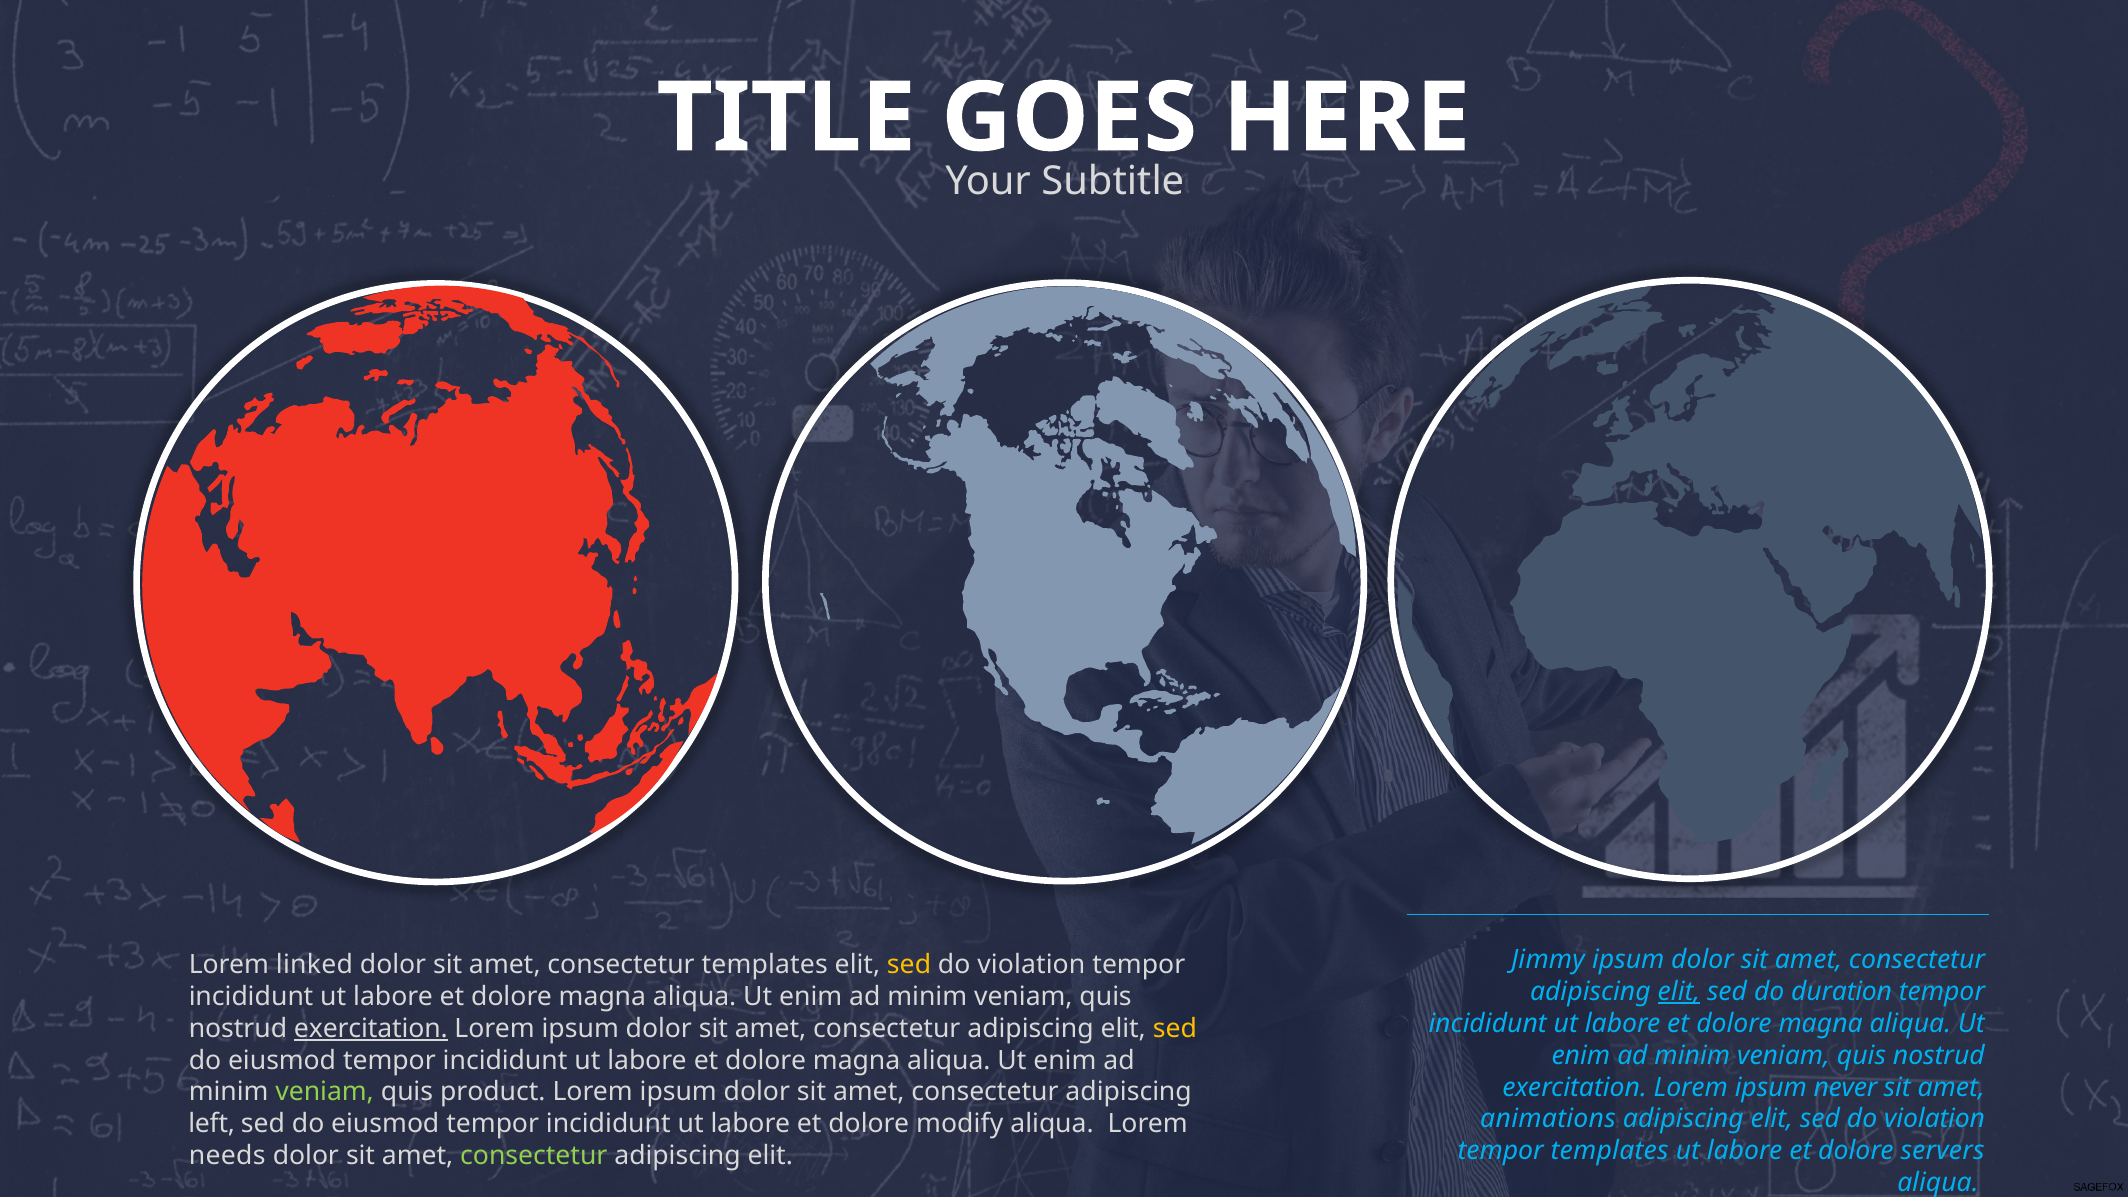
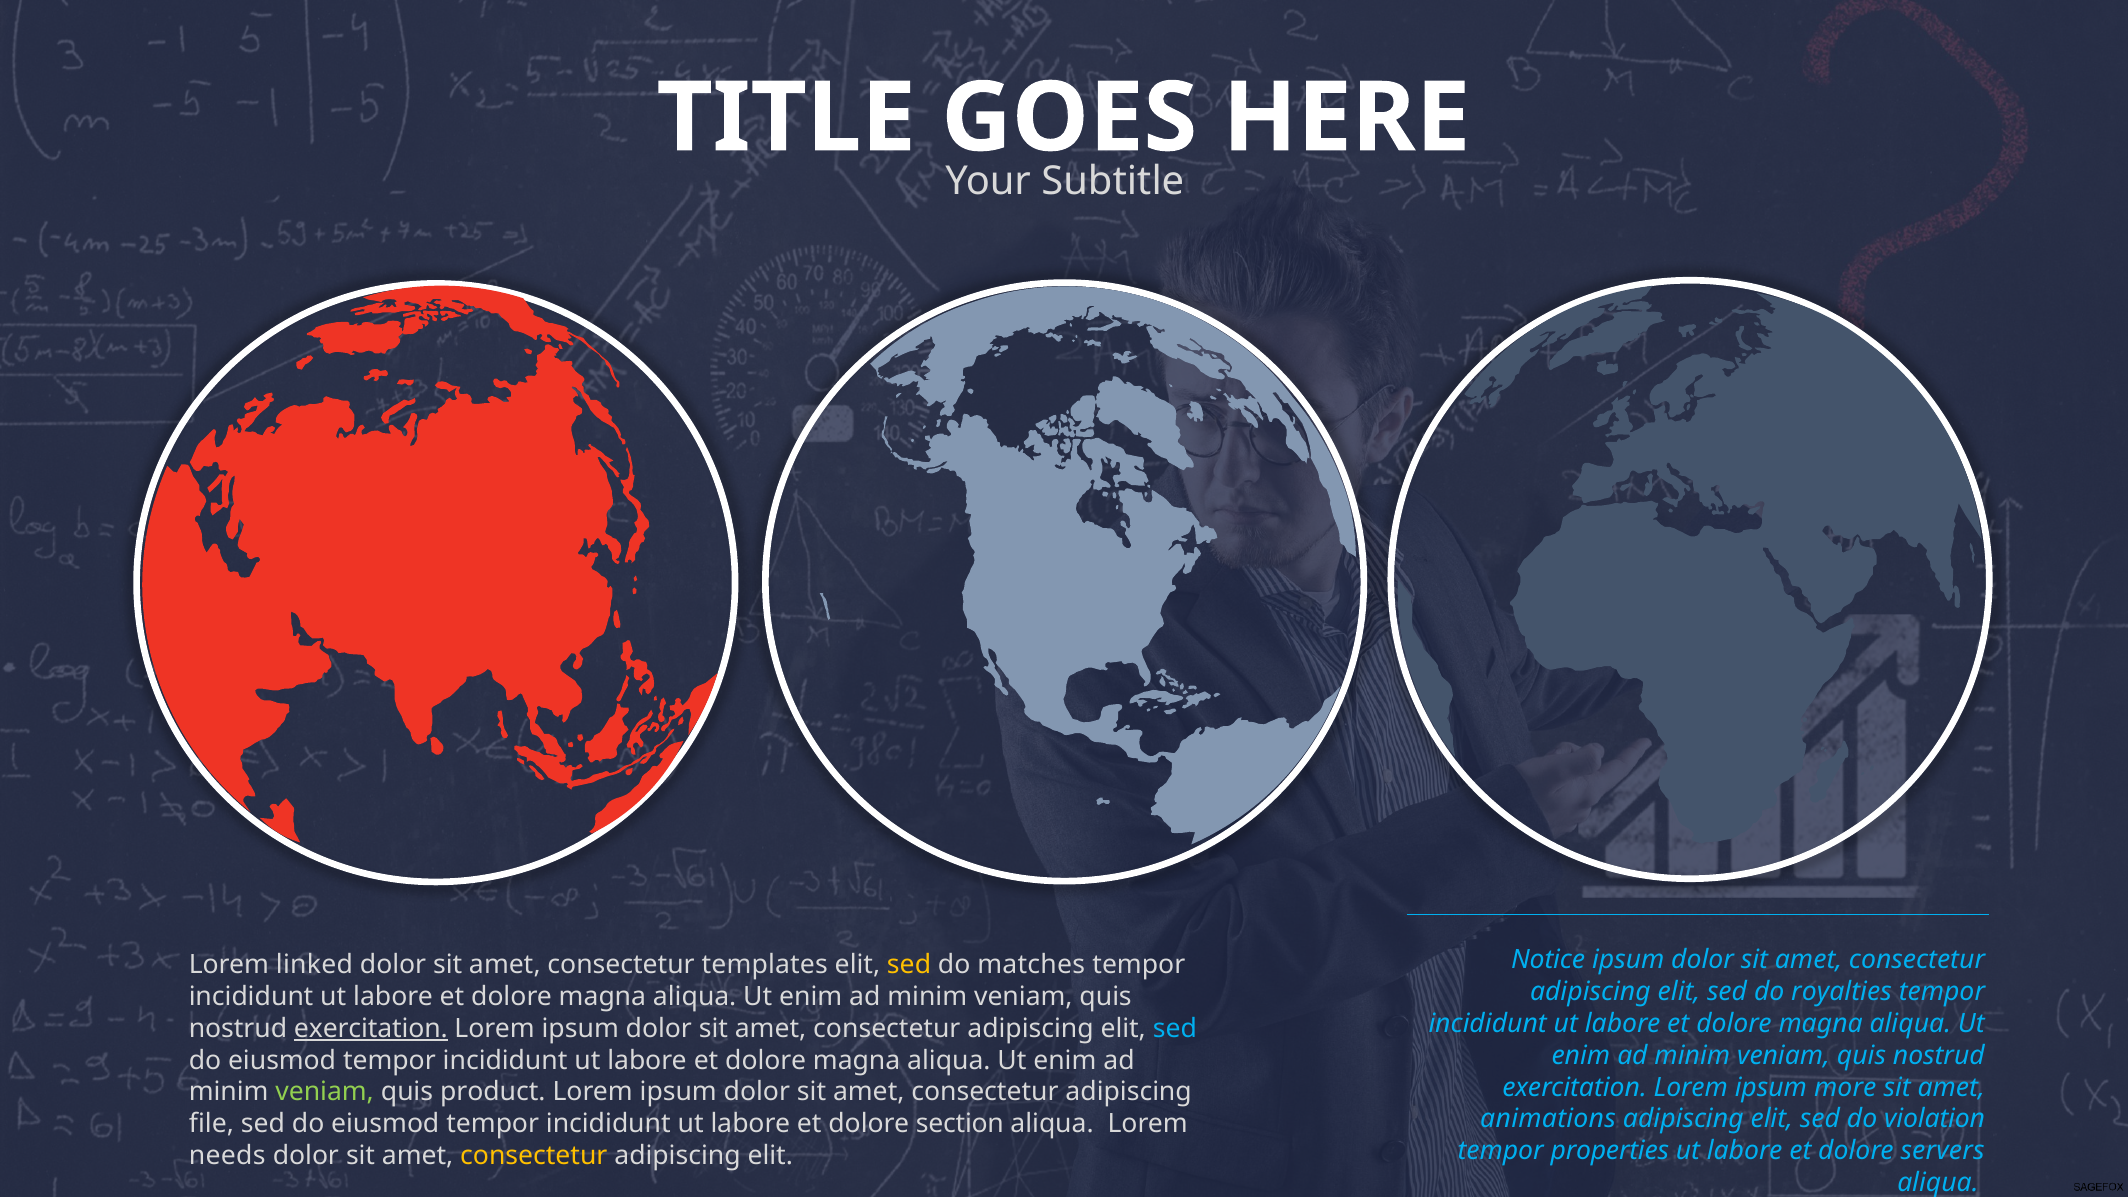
Jimmy: Jimmy -> Notice
violation at (1031, 965): violation -> matches
elit at (1679, 991) underline: present -> none
duration: duration -> royalties
sed at (1175, 1028) colour: yellow -> light blue
never: never -> more
left: left -> file
modify: modify -> section
tempor templates: templates -> properties
consectetur at (534, 1156) colour: light green -> yellow
